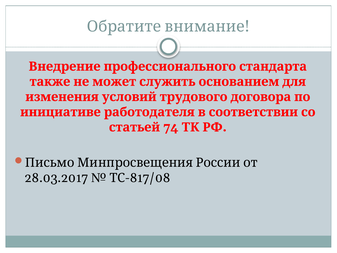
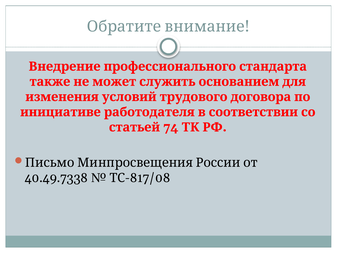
28.03.2017: 28.03.2017 -> 40.49.7338
